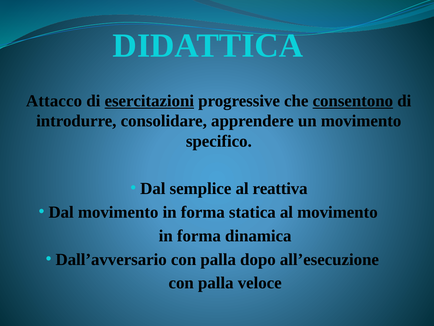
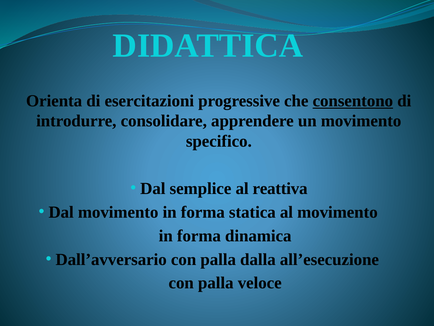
Attacco: Attacco -> Orienta
esercitazioni underline: present -> none
dopo: dopo -> dalla
